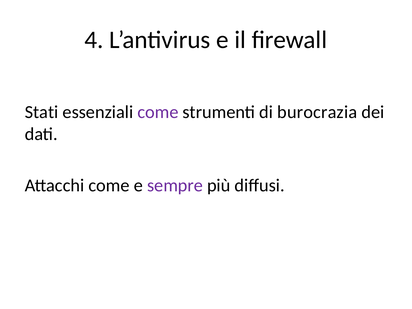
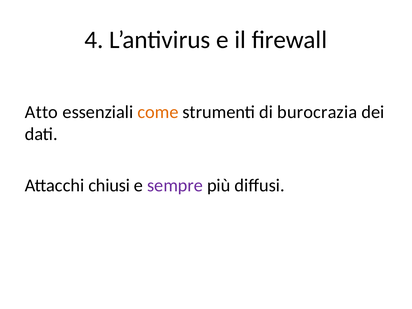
Stati: Stati -> Atto
come at (158, 112) colour: purple -> orange
Attacchi come: come -> chiusi
